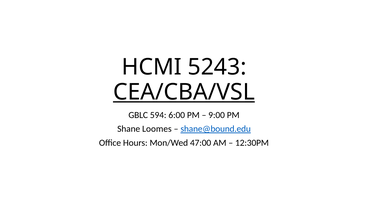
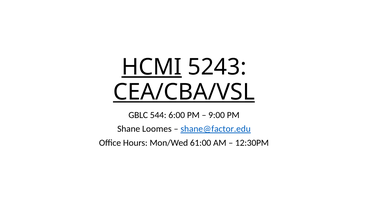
HCMI underline: none -> present
594: 594 -> 544
shane@bound.edu: shane@bound.edu -> shane@factor.edu
47:00: 47:00 -> 61:00
